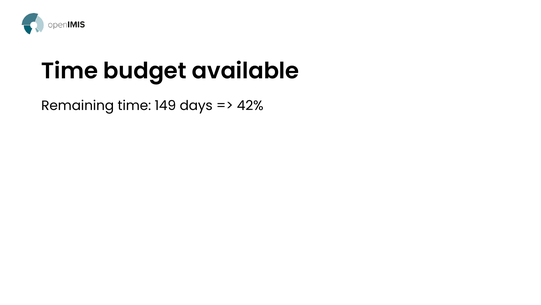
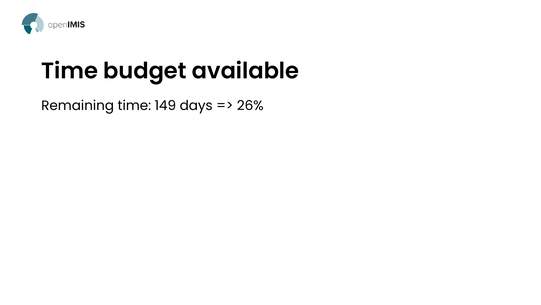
42%: 42% -> 26%
